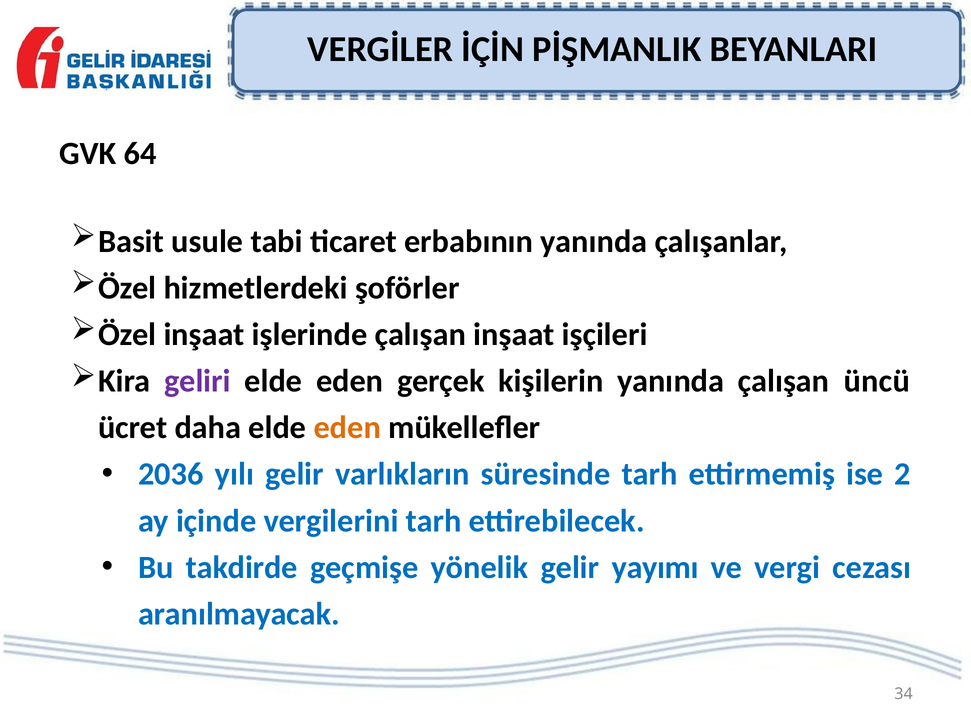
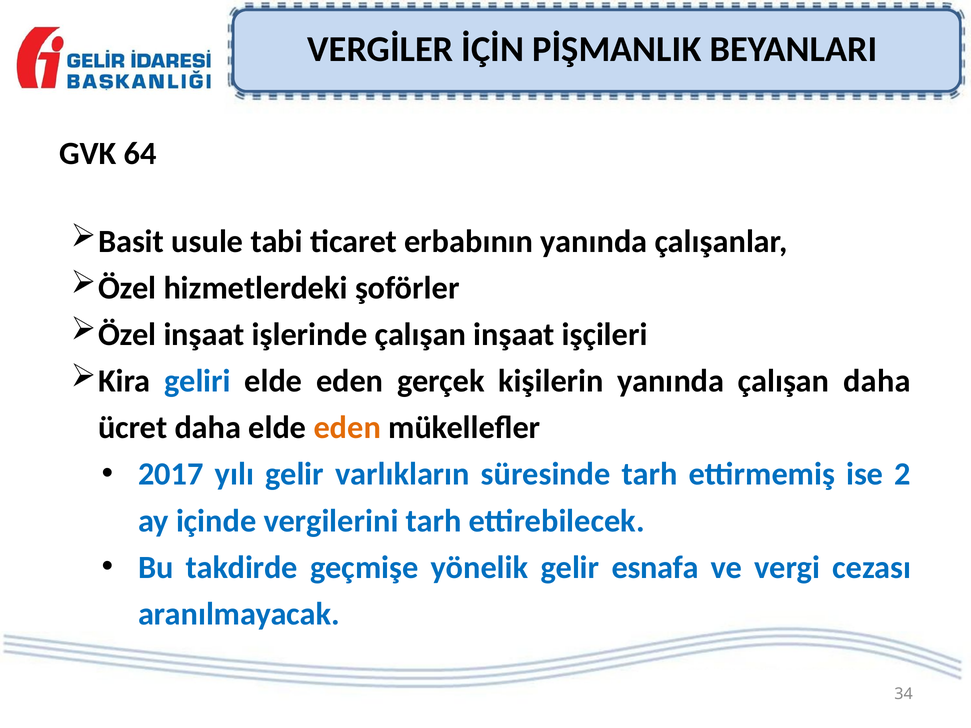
geliri colour: purple -> blue
çalışan üncü: üncü -> daha
2036: 2036 -> 2017
yayımı: yayımı -> esnafa
